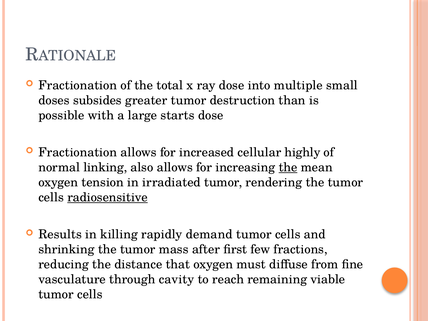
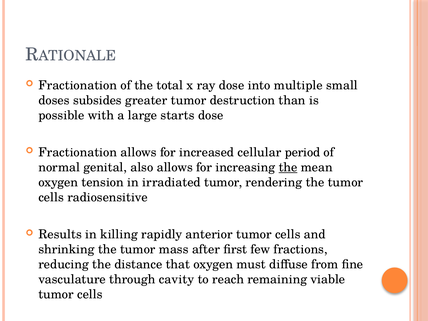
highly: highly -> period
linking: linking -> genital
radiosensitive underline: present -> none
demand: demand -> anterior
